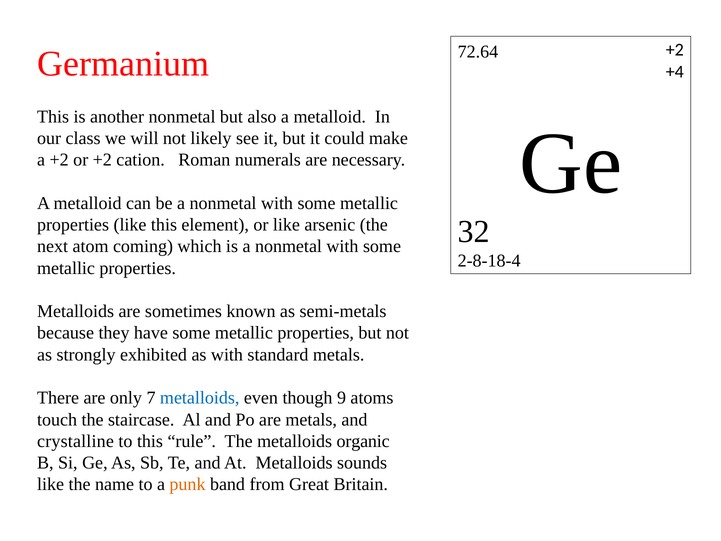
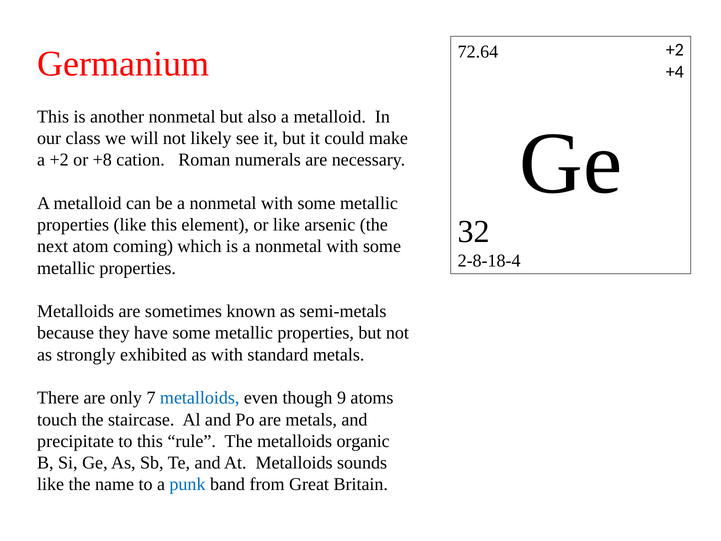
or +2: +2 -> +8
crystalline: crystalline -> precipitate
punk colour: orange -> blue
